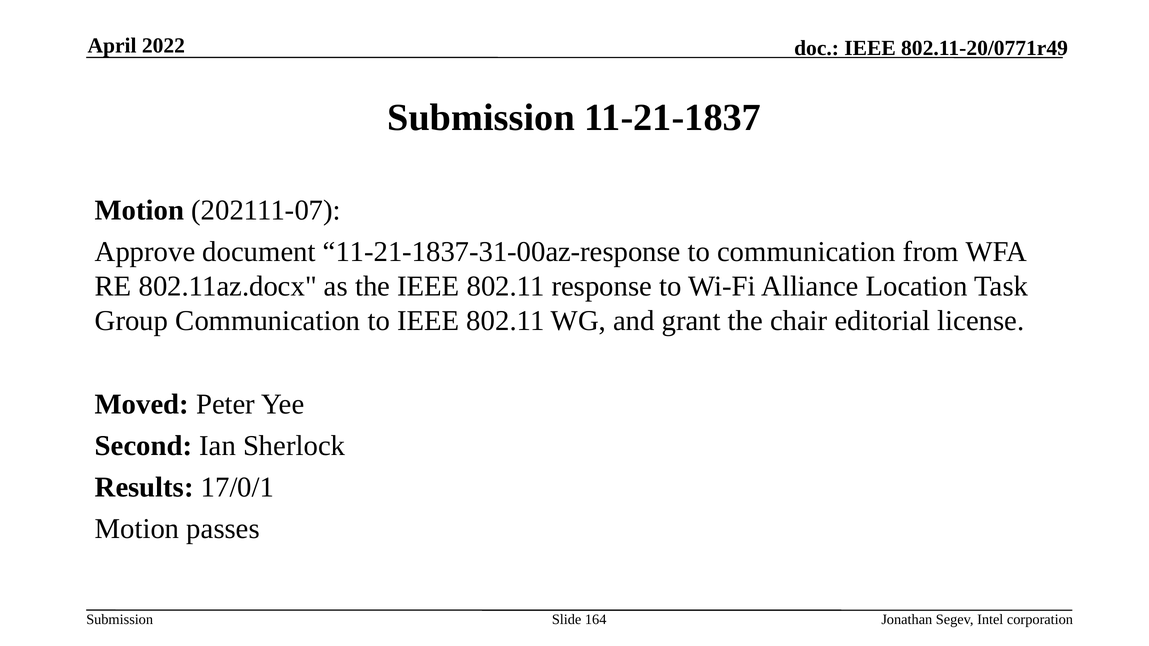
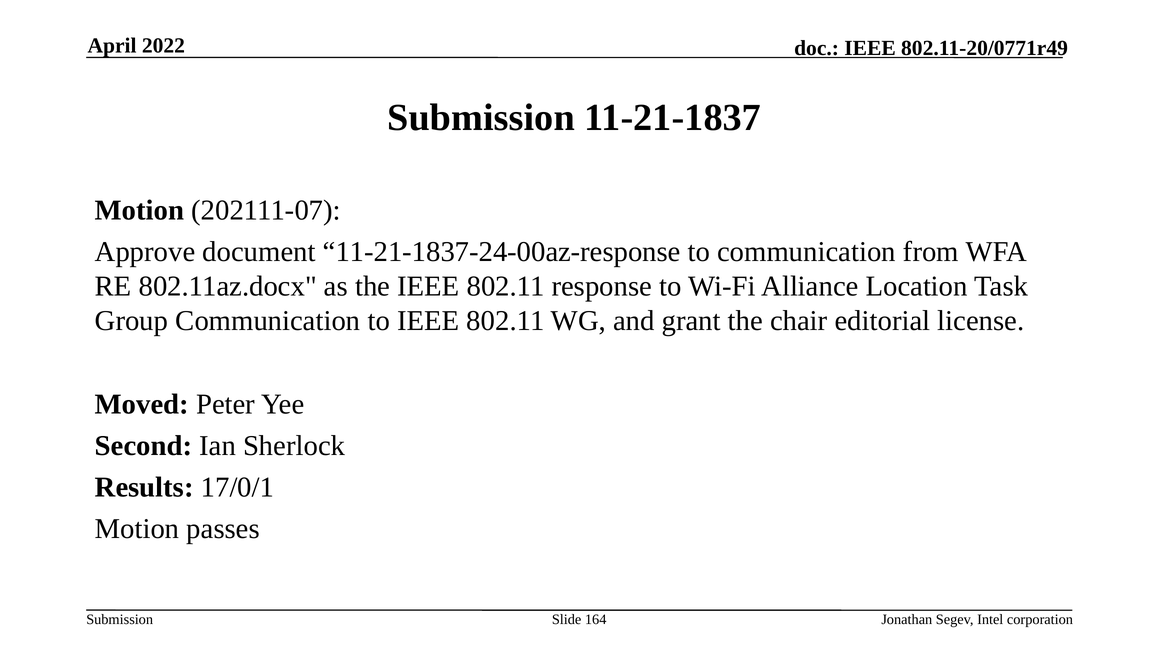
11-21-1837-31-00az-response: 11-21-1837-31-00az-response -> 11-21-1837-24-00az-response
